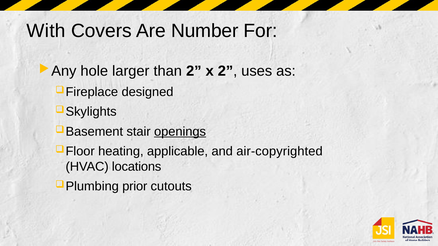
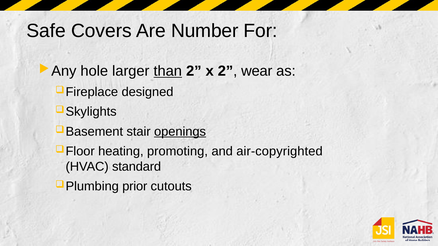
With: With -> Safe
than underline: none -> present
uses: uses -> wear
applicable: applicable -> promoting
locations: locations -> standard
